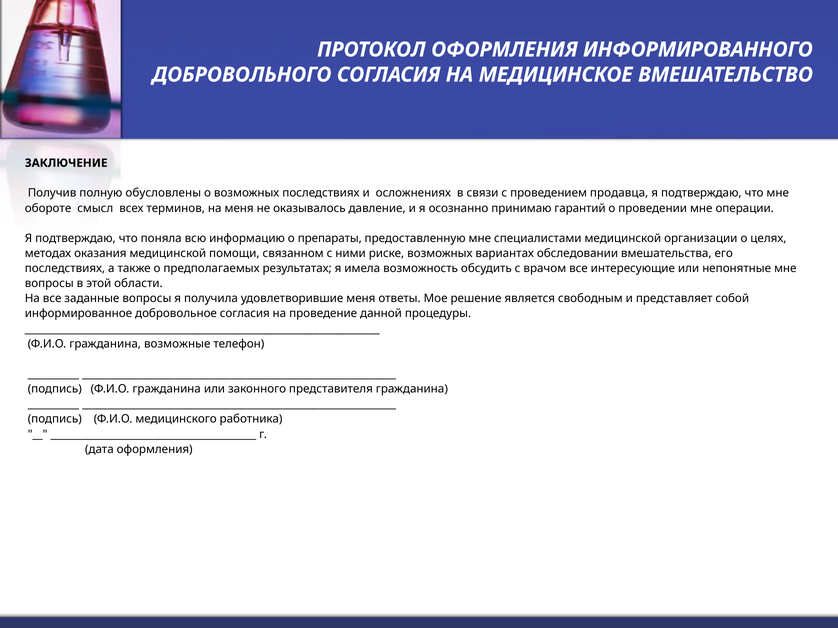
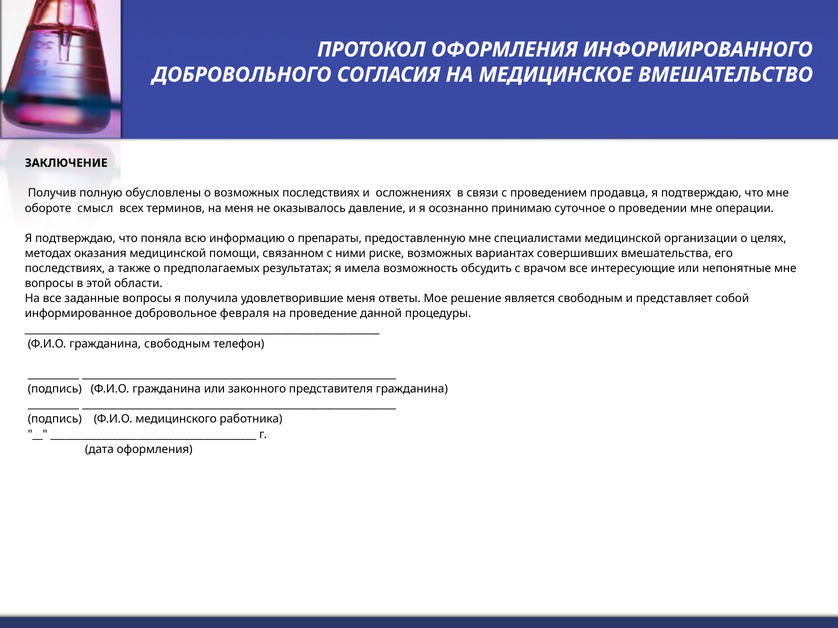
гарантий: гарантий -> суточное
обследовании: обследовании -> совершивших
добровольное согласия: согласия -> февраля
гражданина возможные: возможные -> свободным
